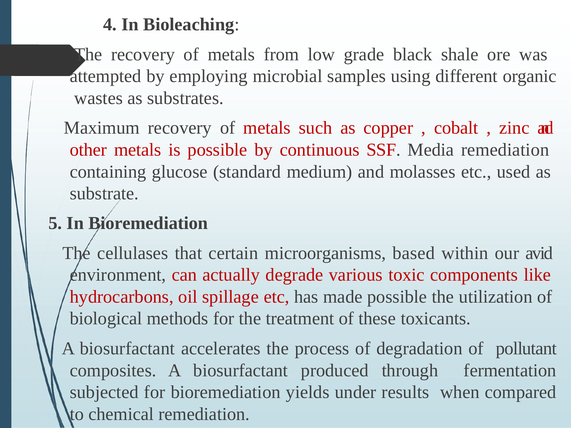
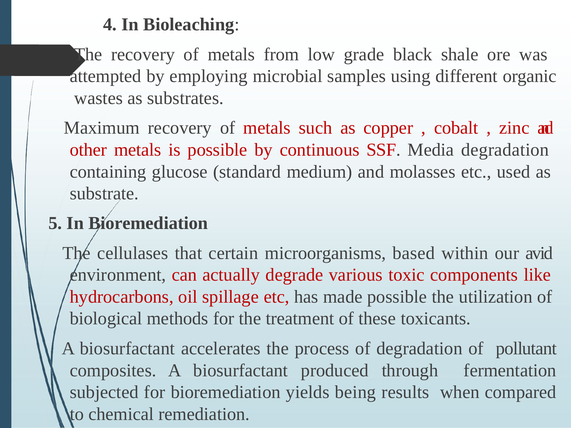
Media remediation: remediation -> degradation
under: under -> being
